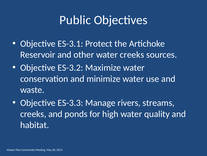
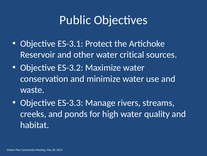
water creeks: creeks -> critical
